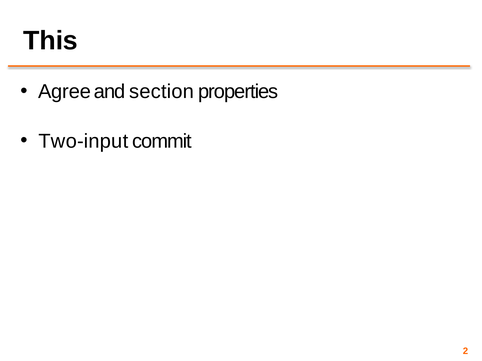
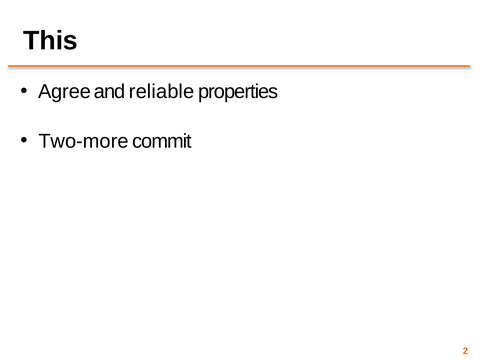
section: section -> reliable
Two-input: Two-input -> Two-more
